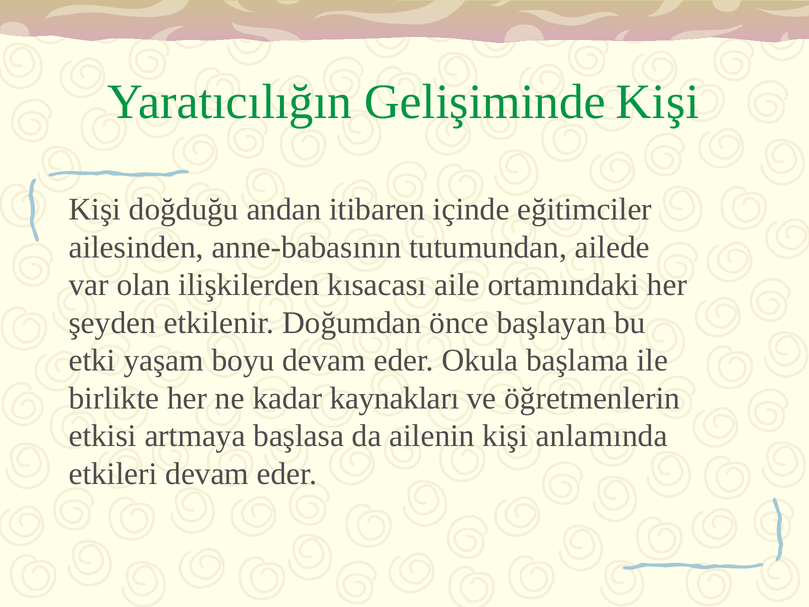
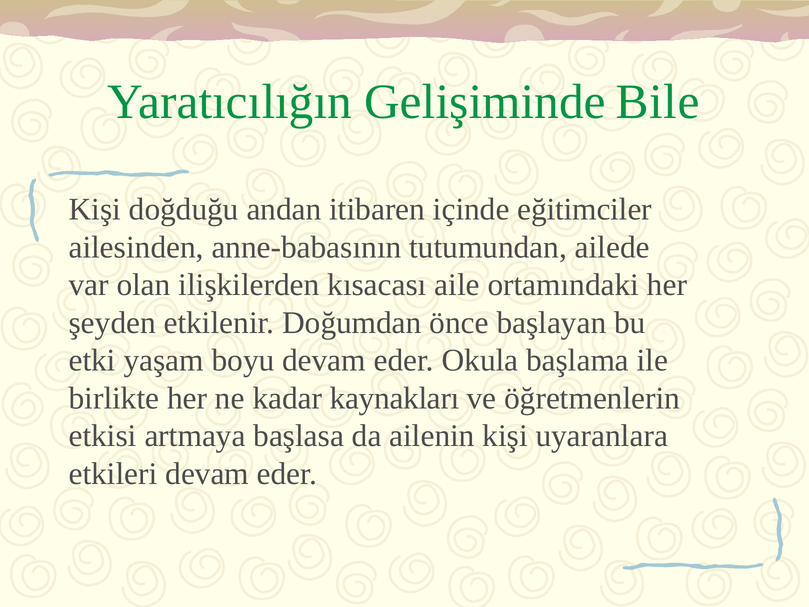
Gelişiminde Kişi: Kişi -> Bile
anlamında: anlamında -> uyaranlara
